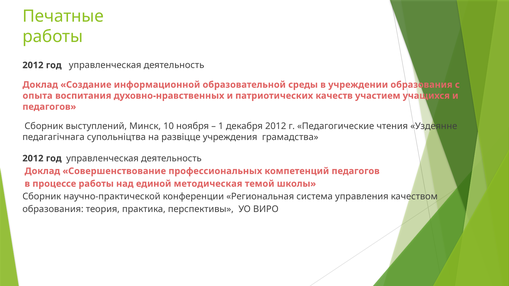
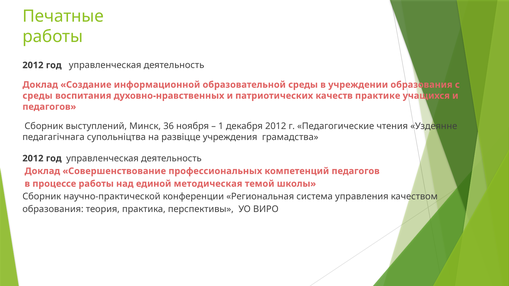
опыта at (38, 96): опыта -> среды
участием: участием -> практике
10: 10 -> 36
